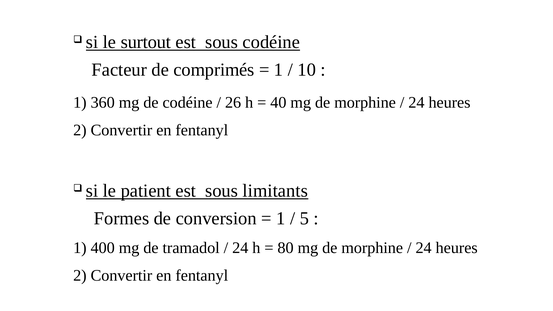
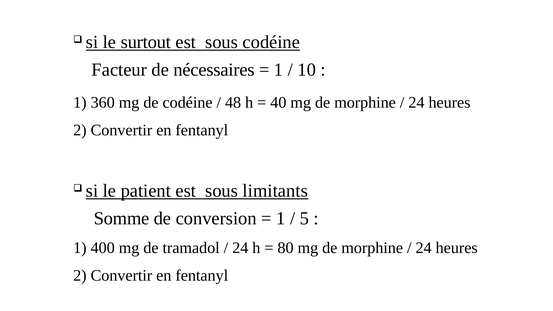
comprimés: comprimés -> nécessaires
26: 26 -> 48
Formes: Formes -> Somme
